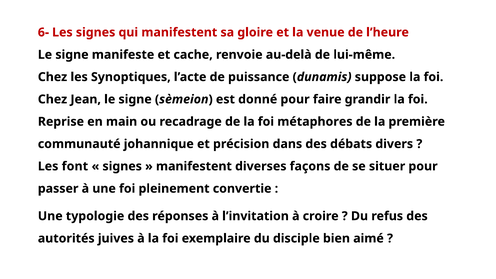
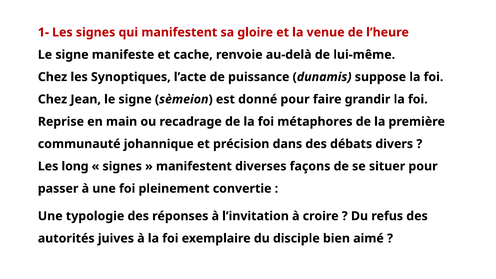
6-: 6- -> 1-
font: font -> long
